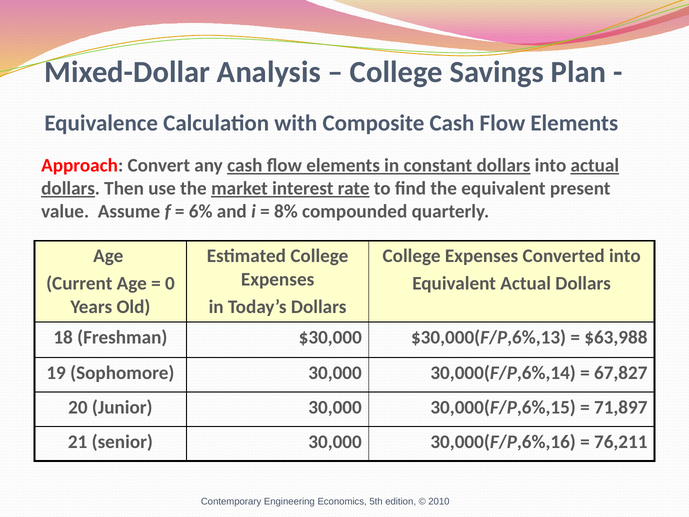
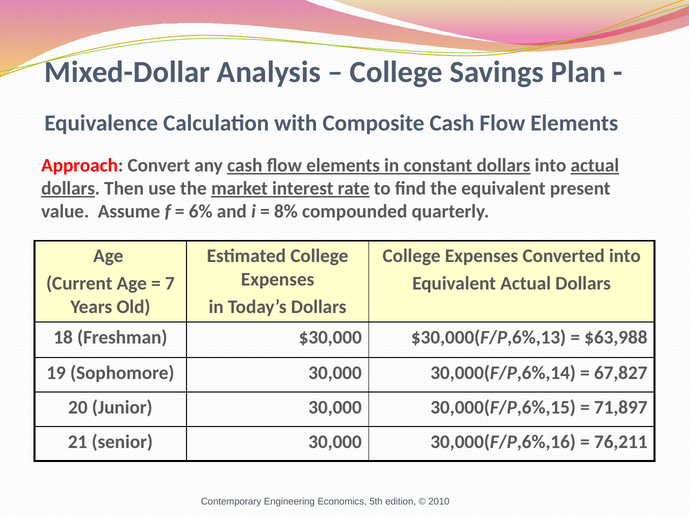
0: 0 -> 7
